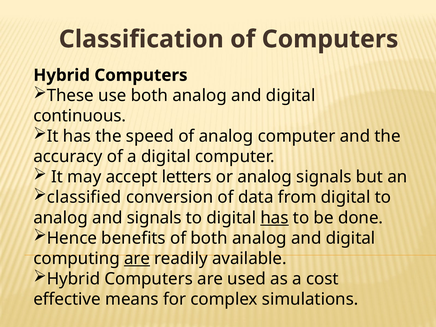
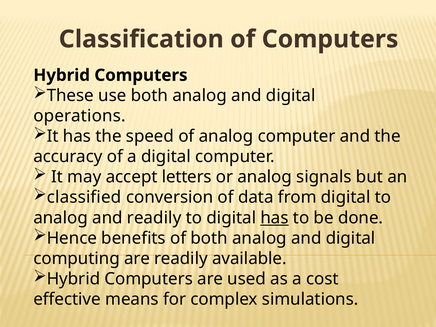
continuous: continuous -> operations
and signals: signals -> readily
are at (137, 258) underline: present -> none
